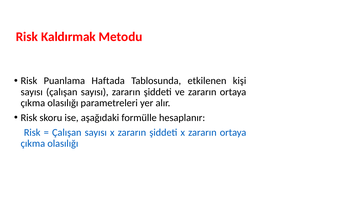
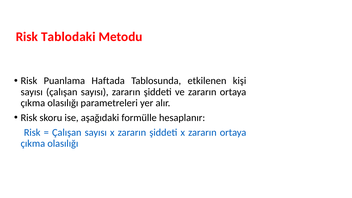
Kaldırmak: Kaldırmak -> Tablodaki
